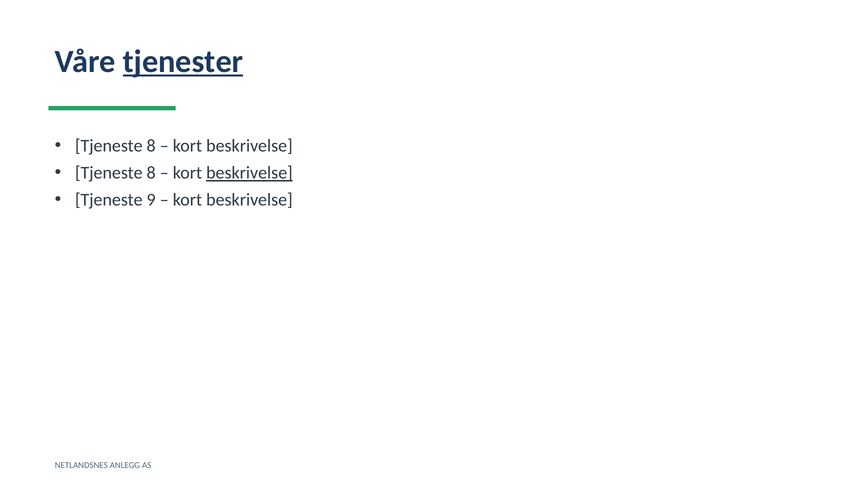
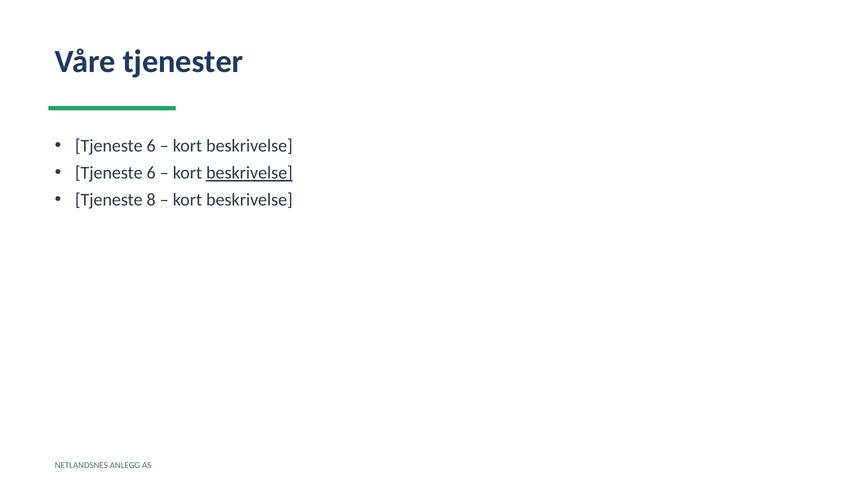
tjenester underline: present -> none
8 at (151, 146): 8 -> 6
8 at (151, 173): 8 -> 6
9: 9 -> 8
